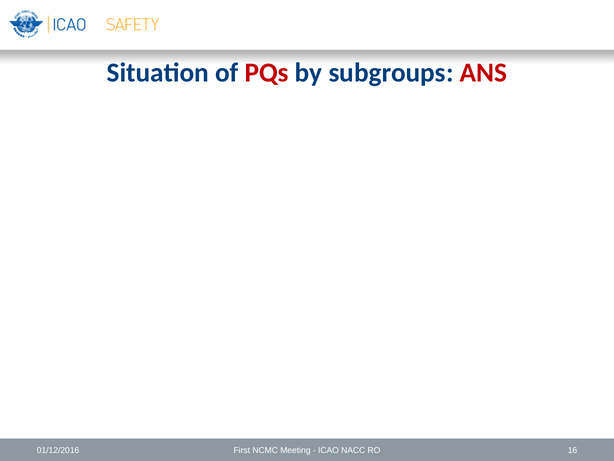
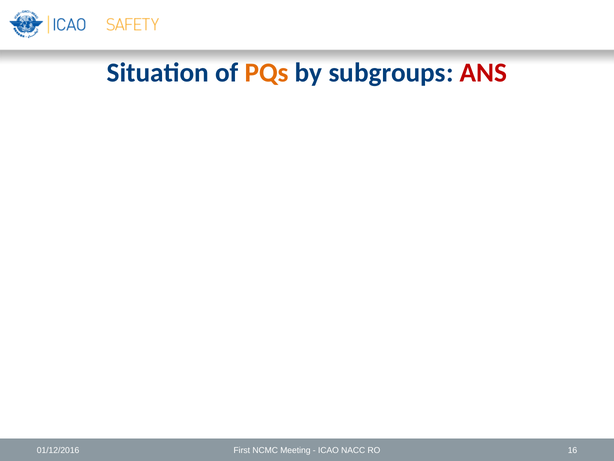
PQs colour: red -> orange
